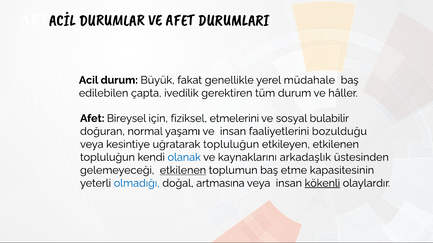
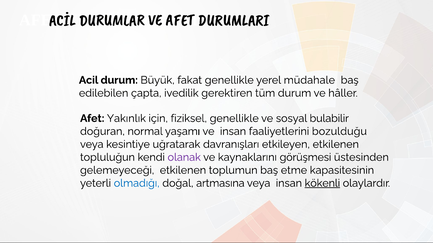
Bireysel: Bireysel -> Yakınlık
fiziksel etmelerini: etmelerini -> genellikle
uğratarak topluluğun: topluluğun -> davranışları
olanak colour: blue -> purple
arkadaşlık: arkadaşlık -> görüşmesi
etkilenen at (183, 171) underline: present -> none
